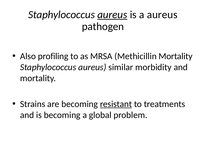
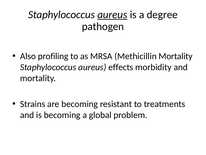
a aureus: aureus -> degree
similar: similar -> effects
resistant underline: present -> none
